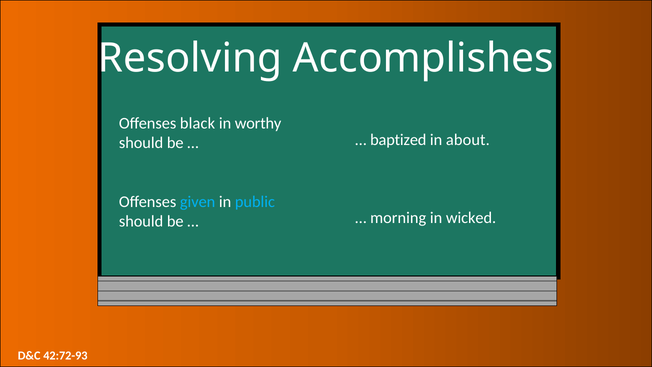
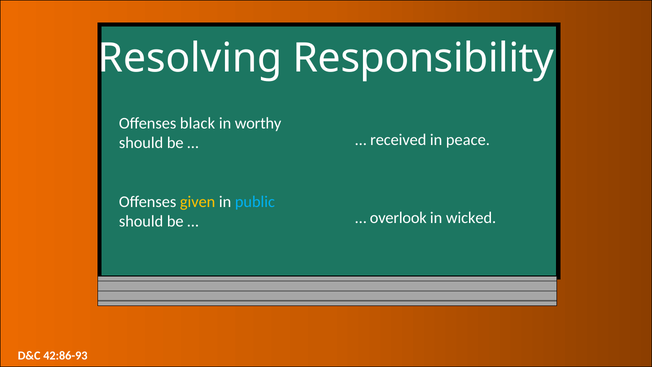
Accomplishes: Accomplishes -> Responsibility
baptized: baptized -> received
about: about -> peace
given colour: light blue -> yellow
morning: morning -> overlook
42:72-93: 42:72-93 -> 42:86-93
